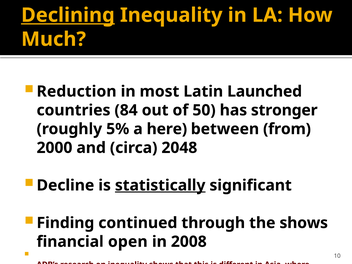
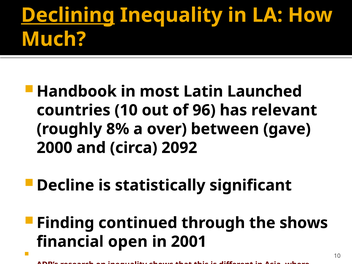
Reduction: Reduction -> Handbook
countries 84: 84 -> 10
50: 50 -> 96
stronger: stronger -> relevant
5%: 5% -> 8%
here: here -> over
from: from -> gave
2048: 2048 -> 2092
statistically underline: present -> none
2008: 2008 -> 2001
